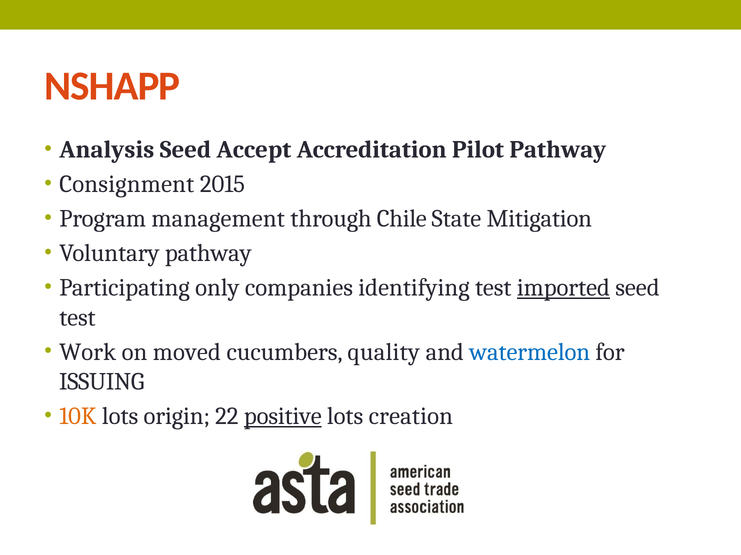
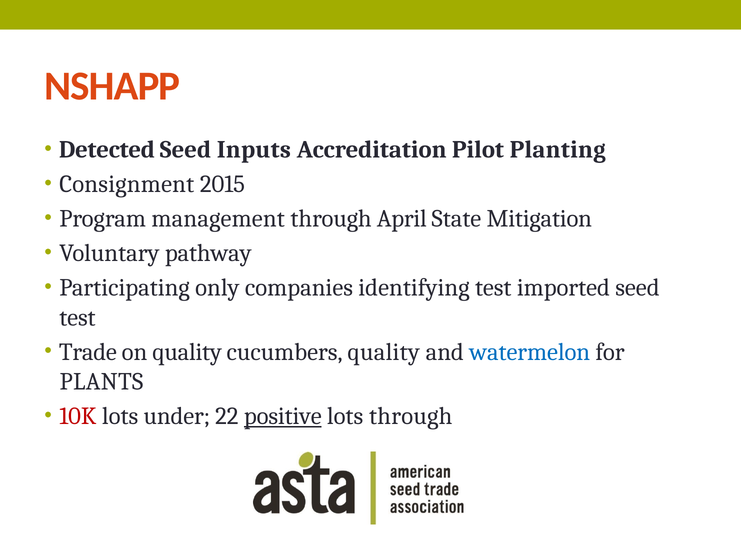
Analysis: Analysis -> Detected
Accept: Accept -> Inputs
Pilot Pathway: Pathway -> Planting
Chile: Chile -> April
imported underline: present -> none
Work: Work -> Trade
on moved: moved -> quality
ISSUING: ISSUING -> PLANTS
10K colour: orange -> red
origin: origin -> under
lots creation: creation -> through
